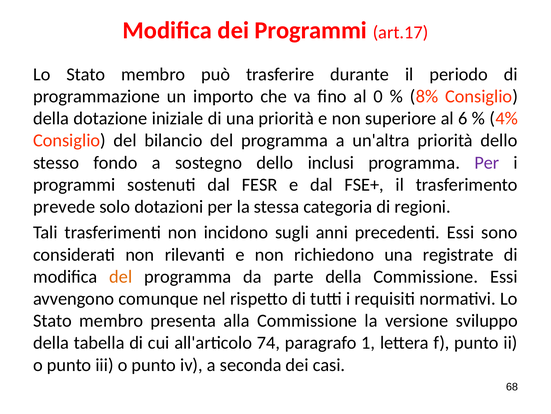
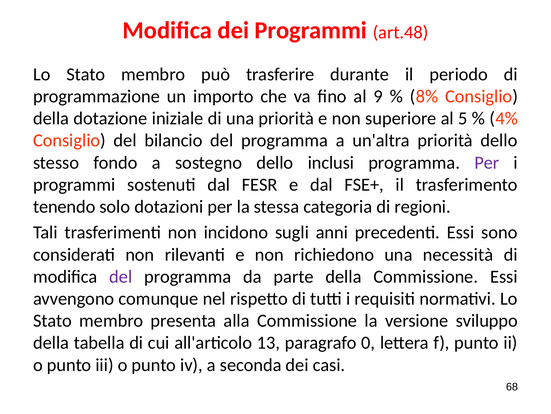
art.17: art.17 -> art.48
0: 0 -> 9
6: 6 -> 5
prevede: prevede -> tenendo
registrate: registrate -> necessità
del at (121, 276) colour: orange -> purple
74: 74 -> 13
1: 1 -> 0
